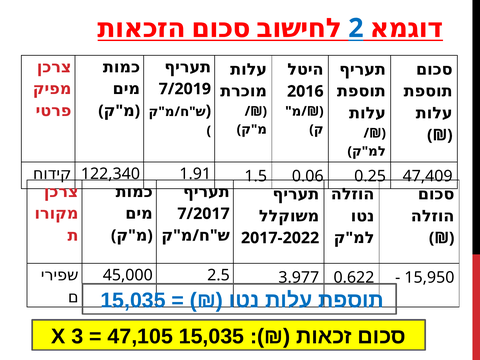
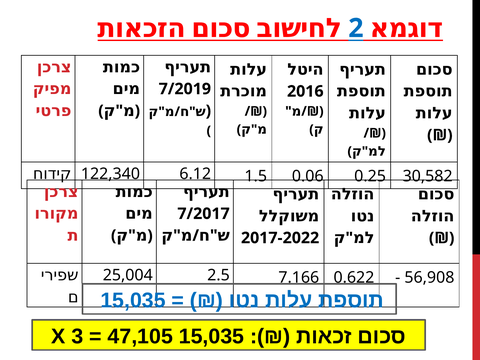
1.91: 1.91 -> 6.12
47,409: 47,409 -> 30,582
45,000: 45,000 -> 25,004
3.977: 3.977 -> 7.166
15,950: 15,950 -> 56,908
